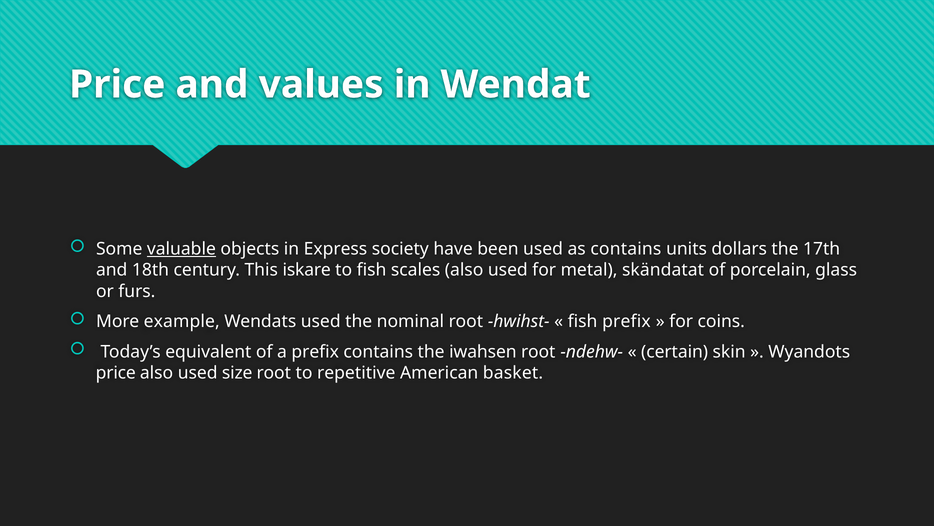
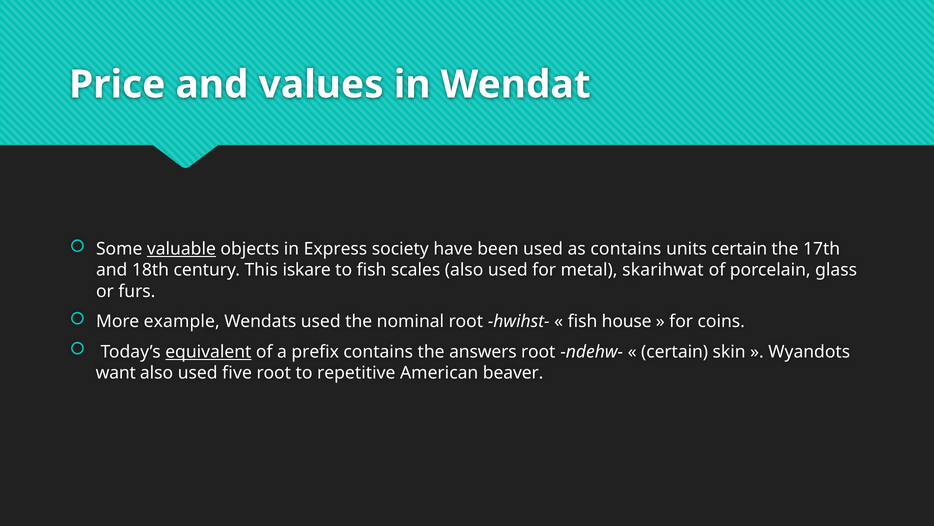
units dollars: dollars -> certain
skändatat: skändatat -> skarihwat
fish prefix: prefix -> house
equivalent underline: none -> present
iwahsen: iwahsen -> answers
price at (116, 373): price -> want
size: size -> five
basket: basket -> beaver
